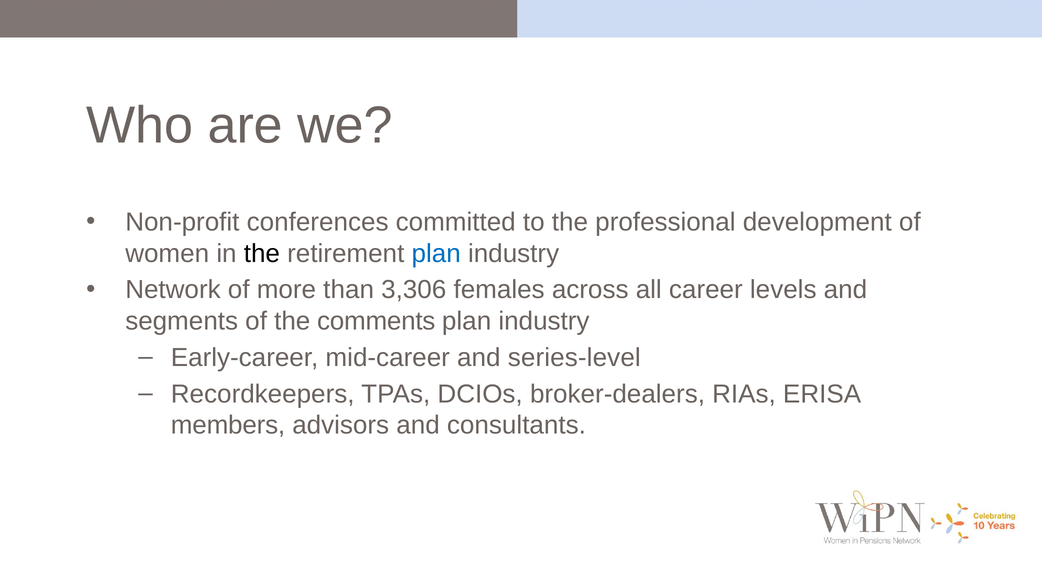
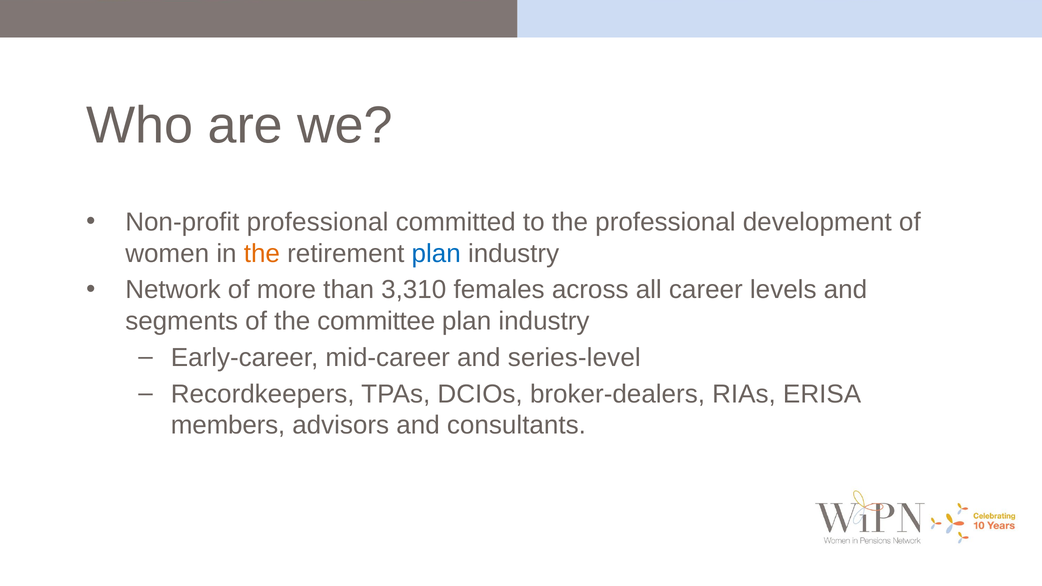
Non-profit conferences: conferences -> professional
the at (262, 254) colour: black -> orange
3,306: 3,306 -> 3,310
comments: comments -> committee
